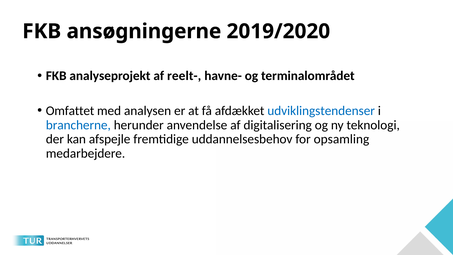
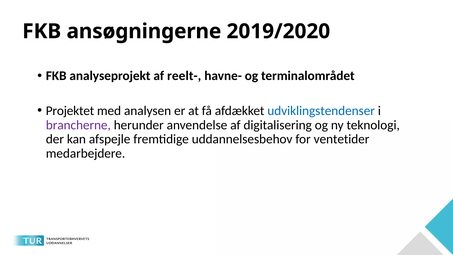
Omfattet: Omfattet -> Projektet
brancherne colour: blue -> purple
opsamling: opsamling -> ventetider
